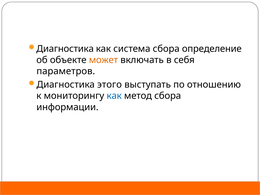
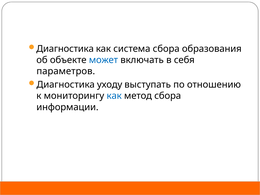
определение: определение -> образования
может colour: orange -> blue
этого: этого -> уходу
